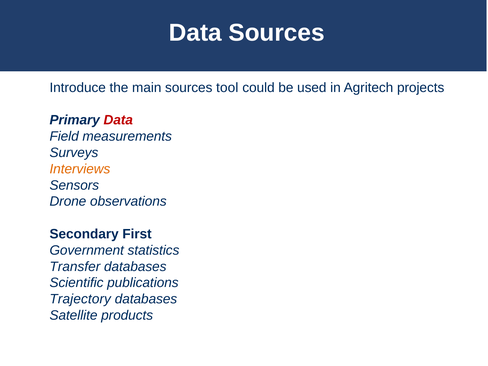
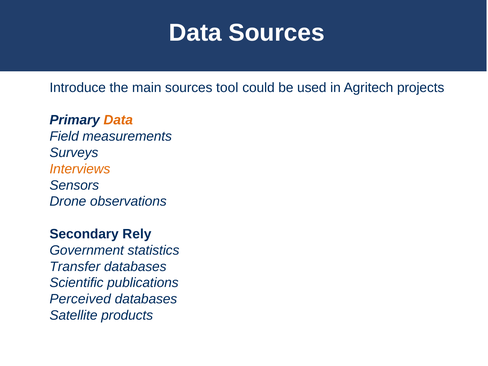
Data at (118, 120) colour: red -> orange
First: First -> Rely
Trajectory: Trajectory -> Perceived
